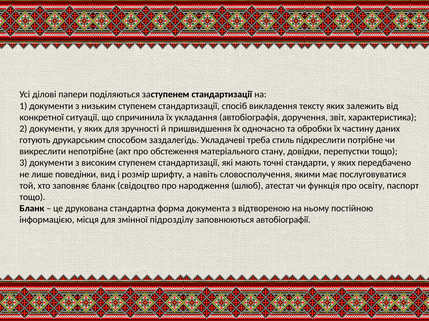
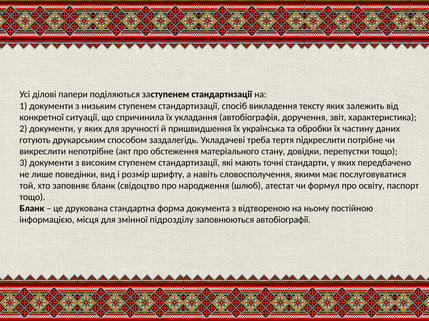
одночасно: одночасно -> українська
стиль: стиль -> тертя
функція: функція -> формул
